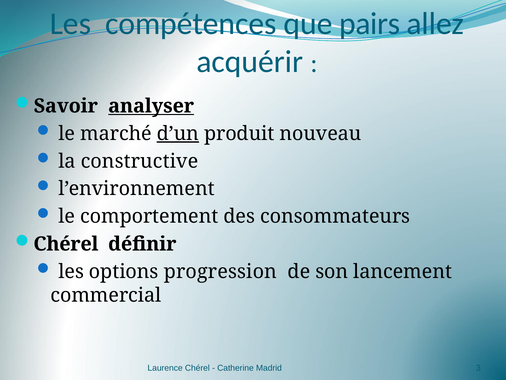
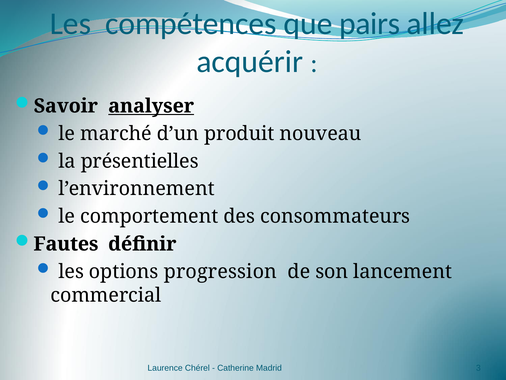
d’un underline: present -> none
constructive: constructive -> présentielles
Chérel at (66, 244): Chérel -> Fautes
